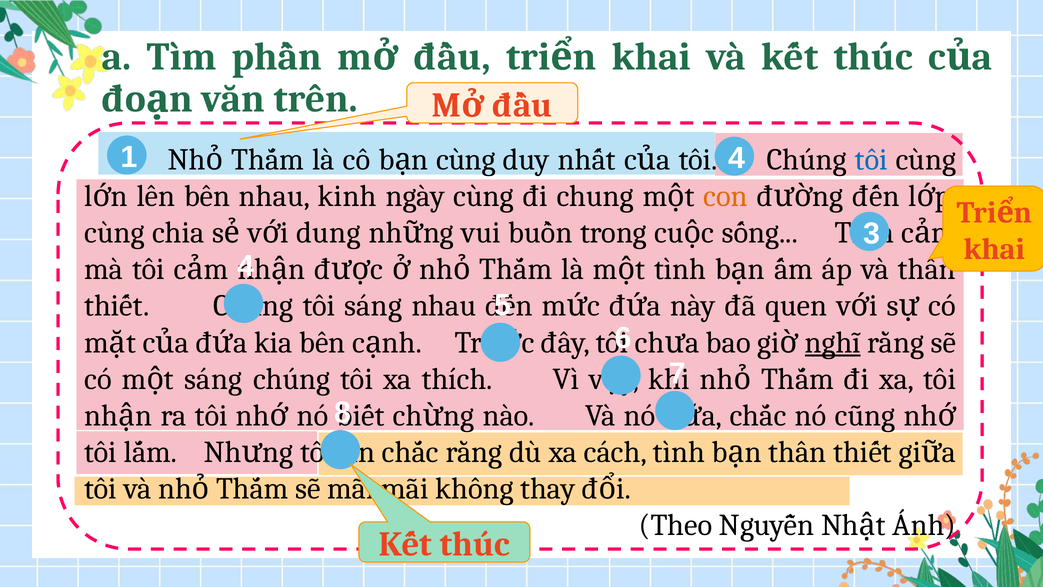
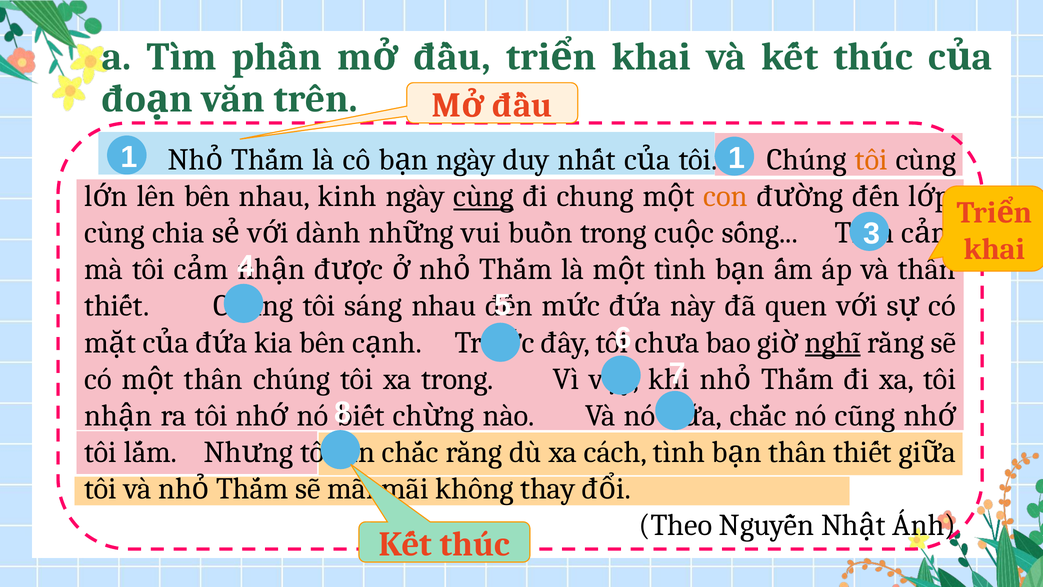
1 4: 4 -> 1
cùng at (466, 160): cùng -> ngày
tôi at (871, 160) colour: blue -> orange
cùng at (484, 196) underline: none -> present
dung: dung -> dành
sáng at (213, 379): sáng -> thân
xa thích: thích -> trong
